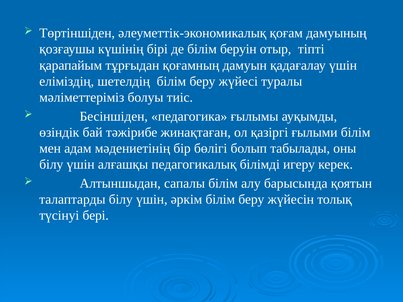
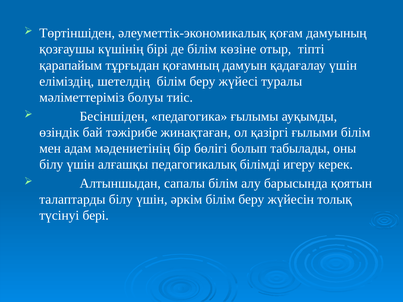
беруін: беруін -> көзіне
